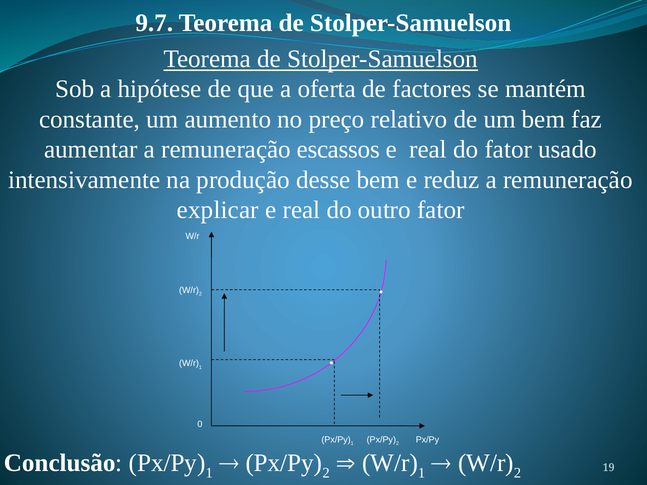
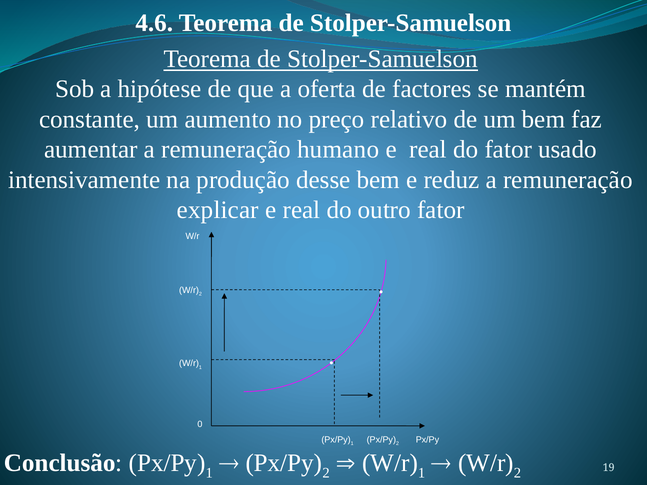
9.7: 9.7 -> 4.6
escassos: escassos -> humano
